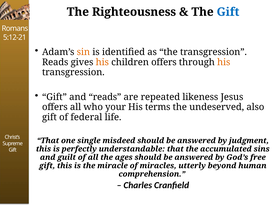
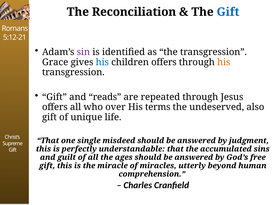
Righteousness: Righteousness -> Reconciliation
sin colour: orange -> purple
Reads at (55, 62): Reads -> Grace
his at (102, 62) colour: orange -> blue
repeated likeness: likeness -> through
your: your -> over
federal: federal -> unique
